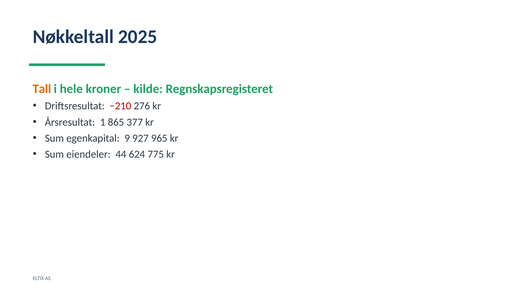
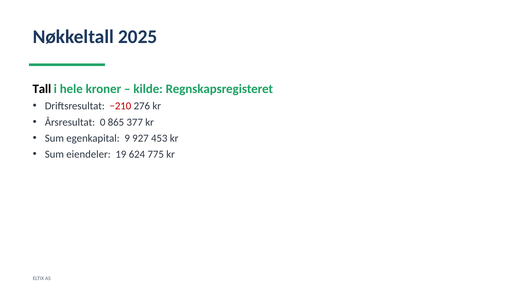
Tall colour: orange -> black
1: 1 -> 0
965: 965 -> 453
44: 44 -> 19
